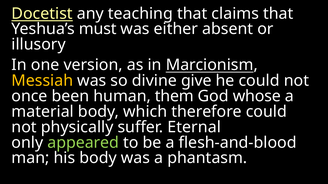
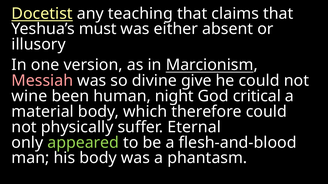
Messiah colour: yellow -> pink
once: once -> wine
them: them -> night
whose: whose -> critical
